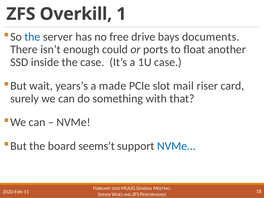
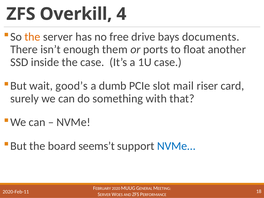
1: 1 -> 4
the at (32, 37) colour: blue -> orange
could: could -> them
years’s: years’s -> good’s
made: made -> dumb
